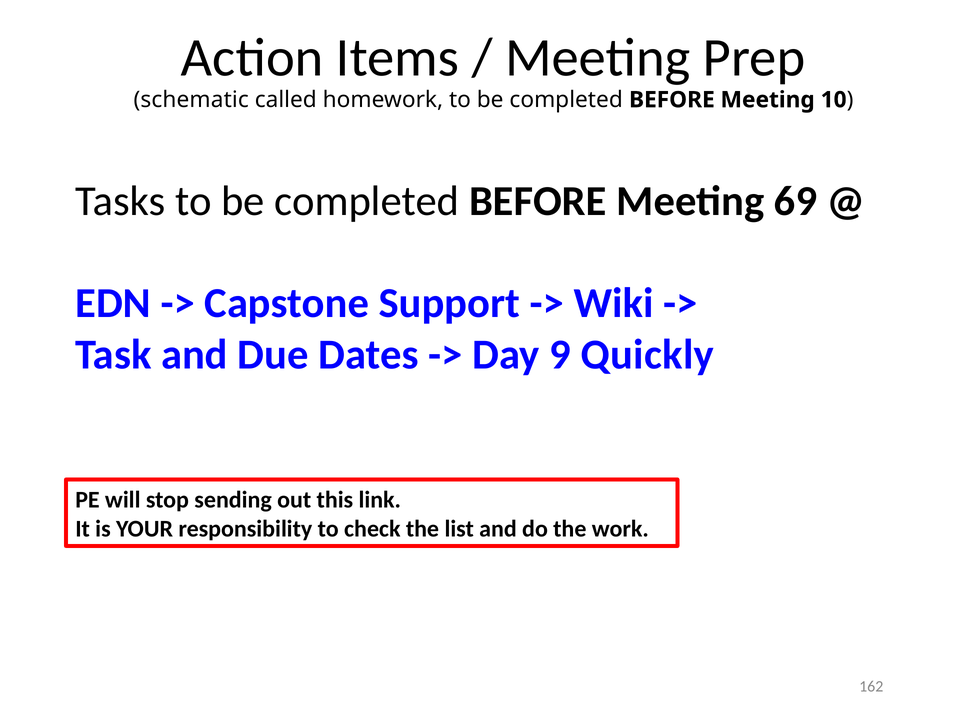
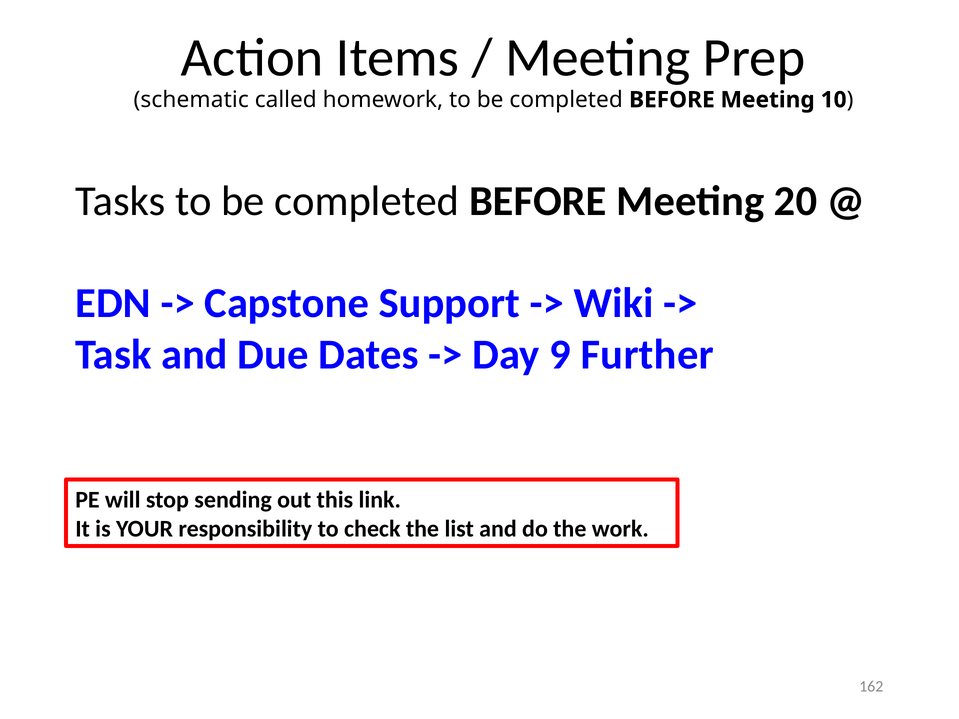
69: 69 -> 20
Quickly: Quickly -> Further
